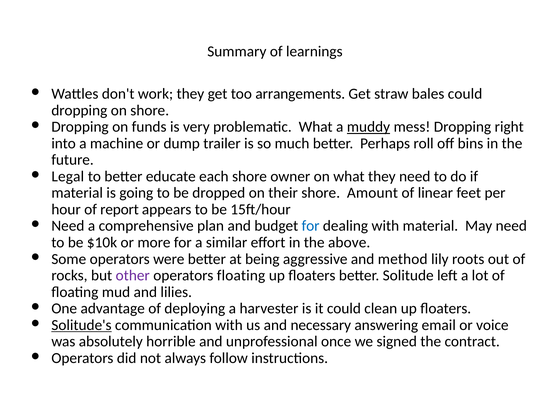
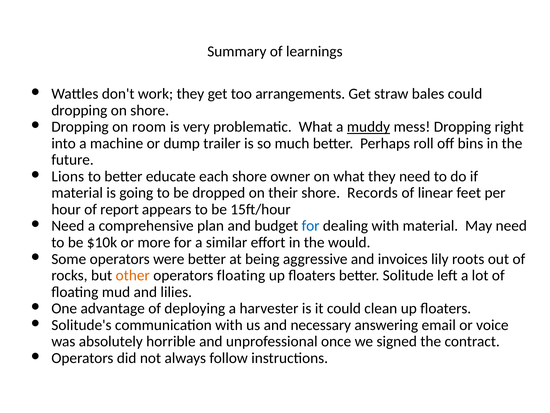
funds: funds -> room
Legal: Legal -> Lions
Amount: Amount -> Records
above: above -> would
method: method -> invoices
other colour: purple -> orange
Solitude's underline: present -> none
